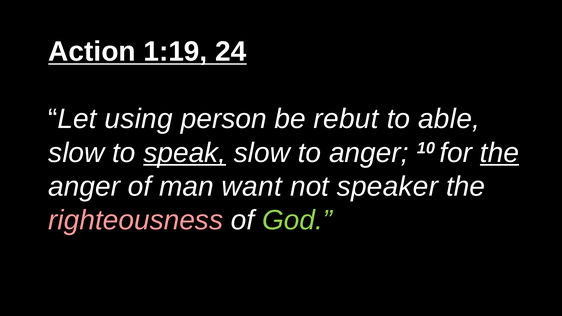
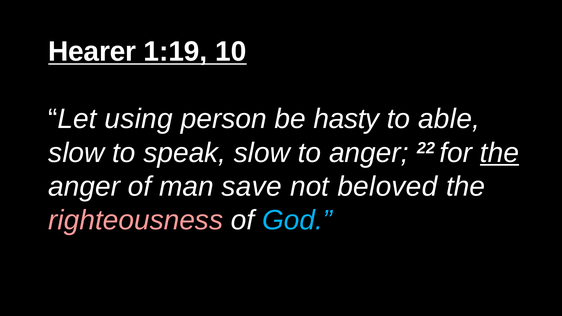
Action: Action -> Hearer
24: 24 -> 10
rebut: rebut -> hasty
speak underline: present -> none
10: 10 -> 22
want: want -> save
speaker: speaker -> beloved
God colour: light green -> light blue
